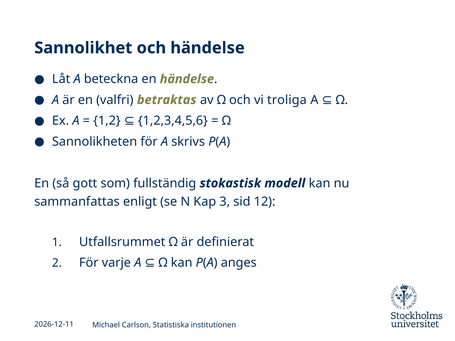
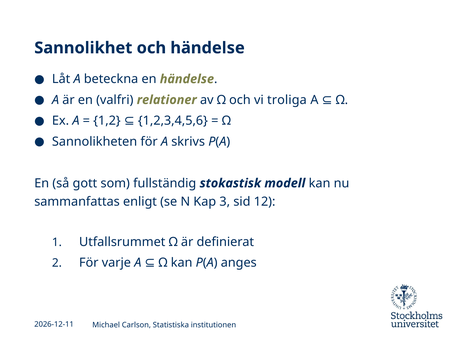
betraktas: betraktas -> relationer
